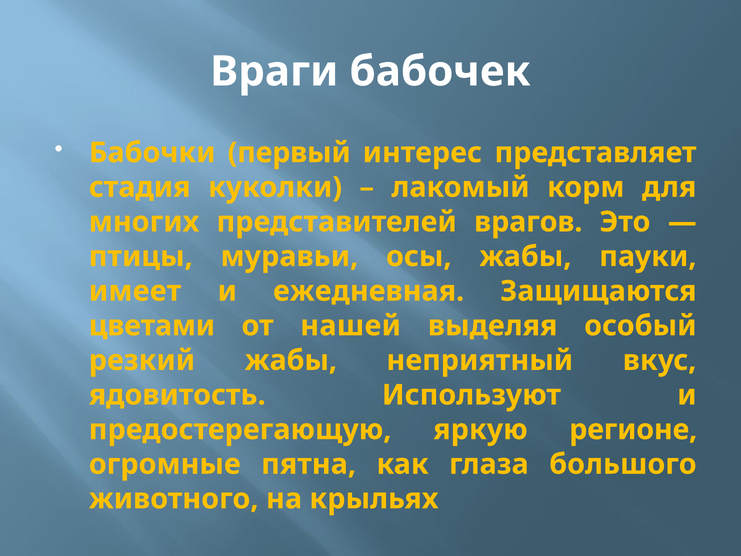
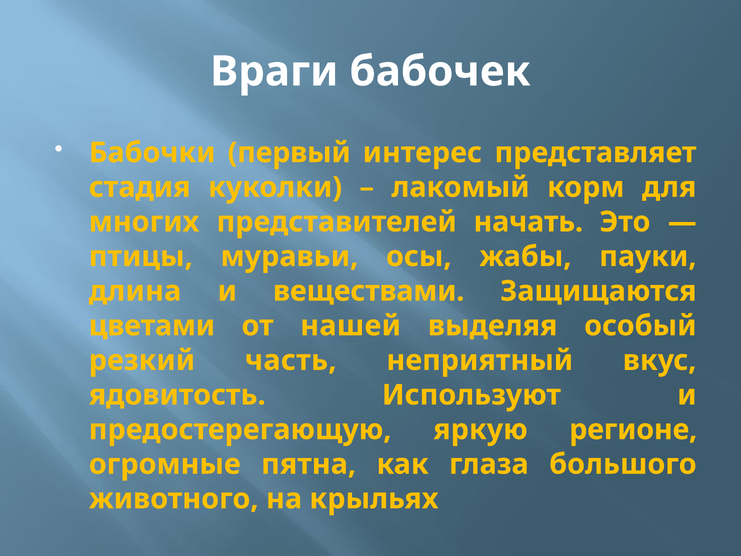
врагов: врагов -> начать
имеет: имеет -> длина
ежедневная: ежедневная -> веществами
резкий жабы: жабы -> часть
